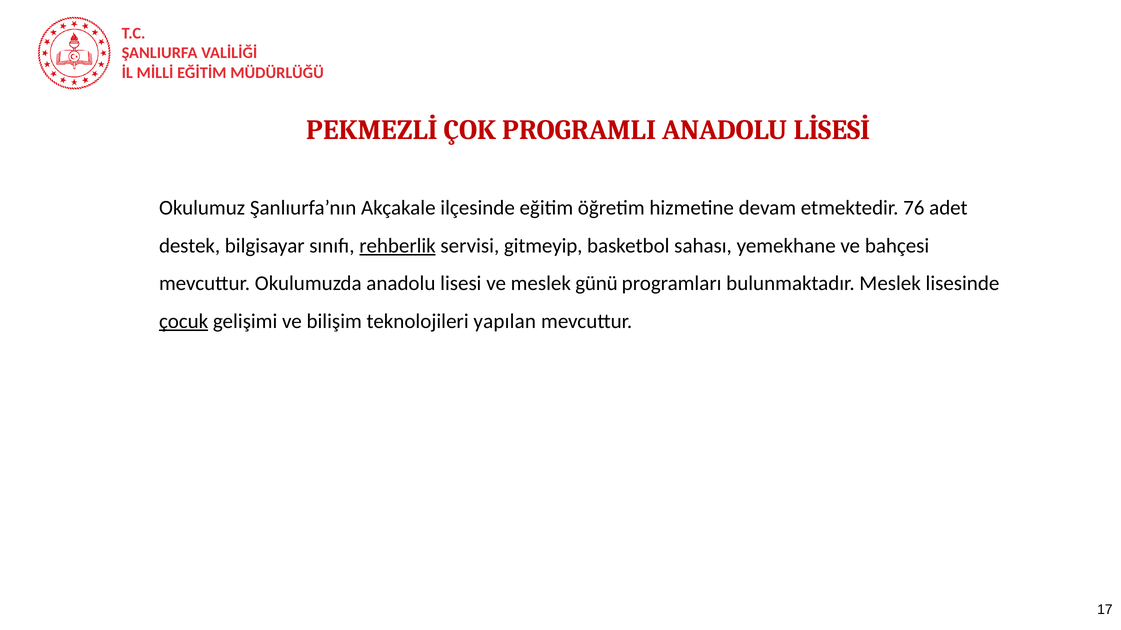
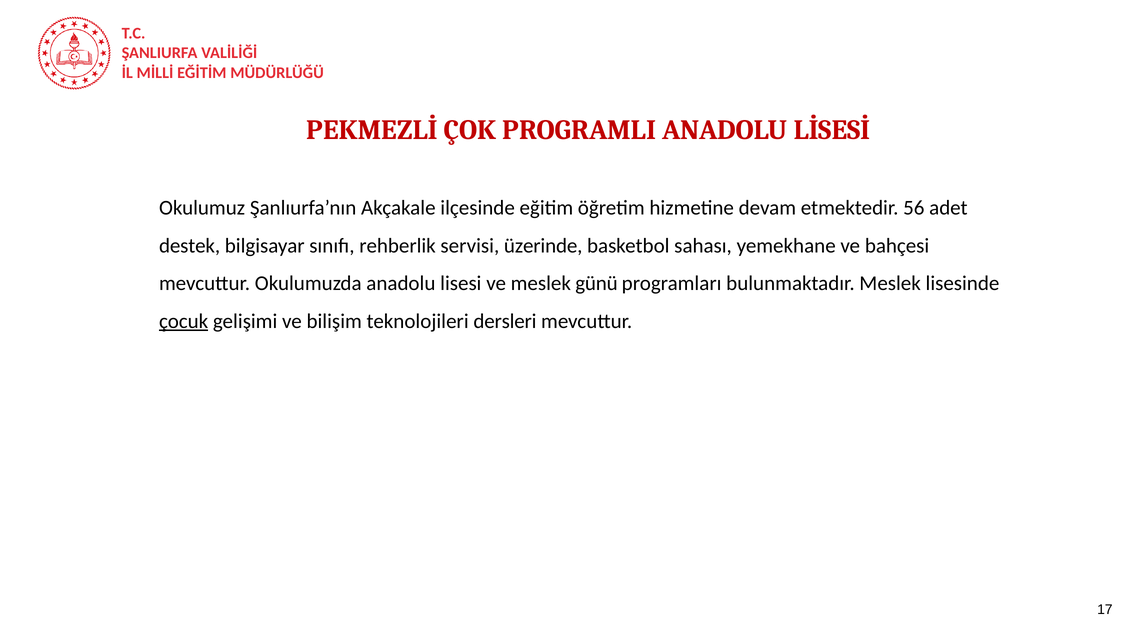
76: 76 -> 56
rehberlik underline: present -> none
gitmeyip: gitmeyip -> üzerinde
yapılan: yapılan -> dersleri
